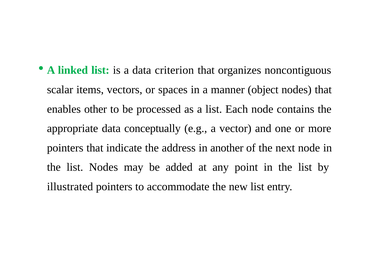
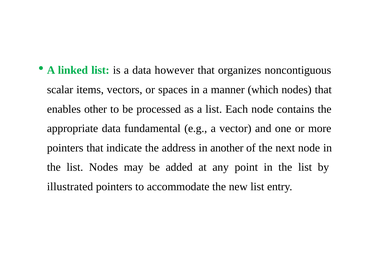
criterion: criterion -> however
object: object -> which
conceptually: conceptually -> fundamental
